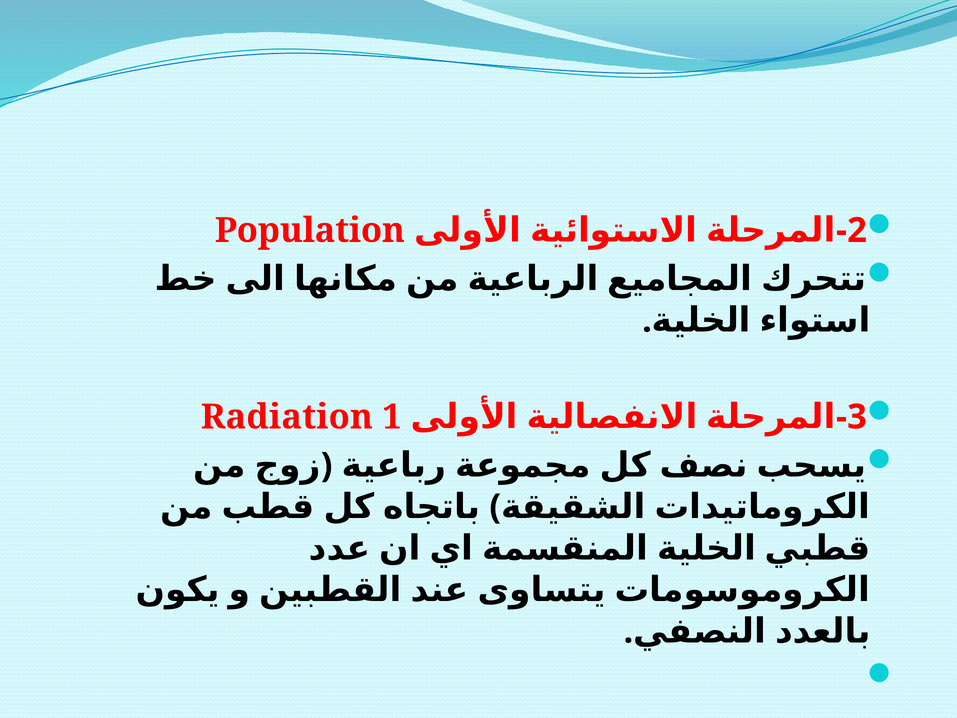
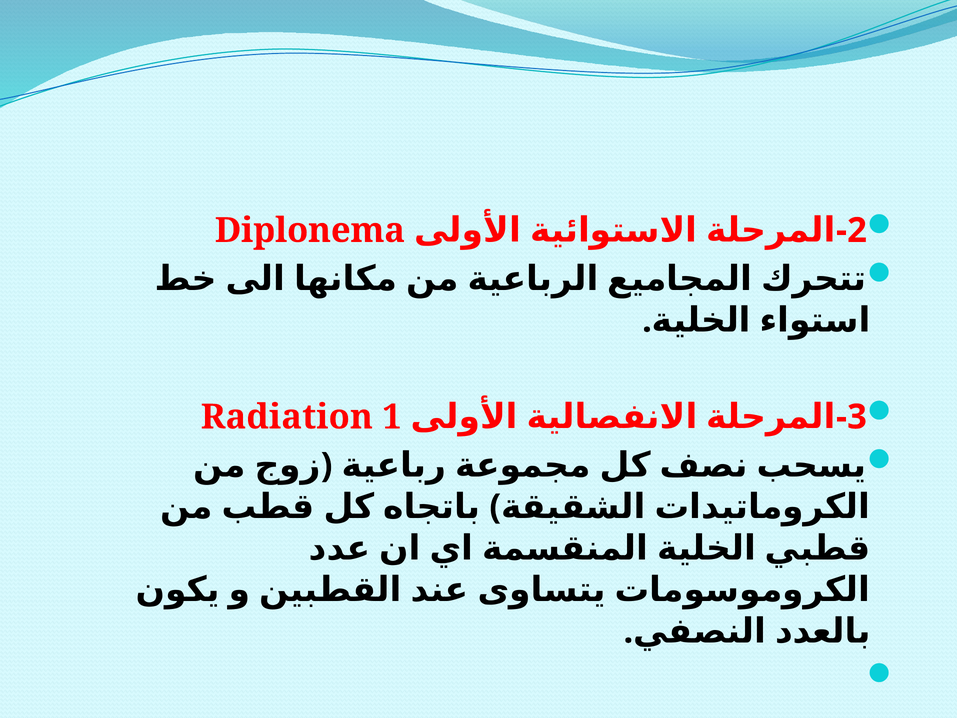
Population: Population -> Diplonema
